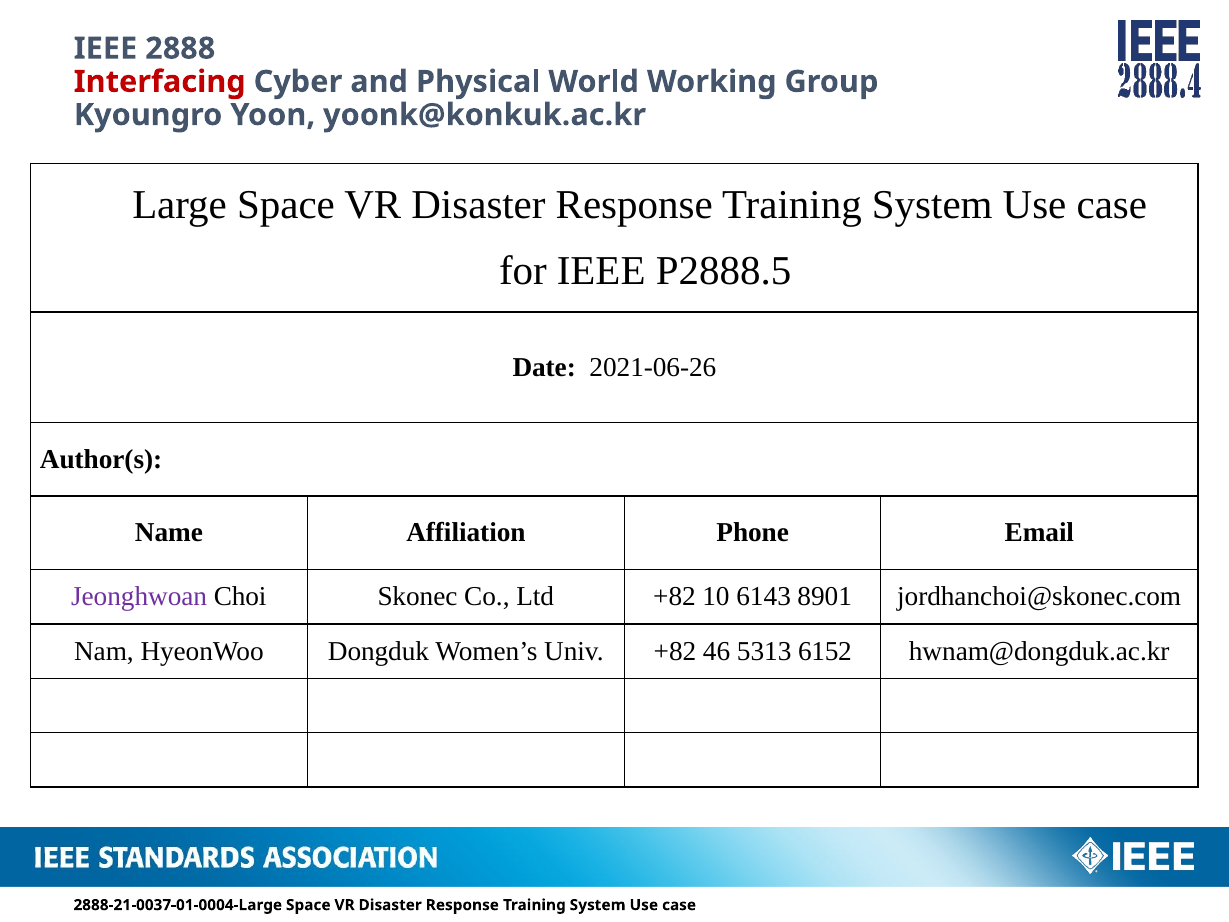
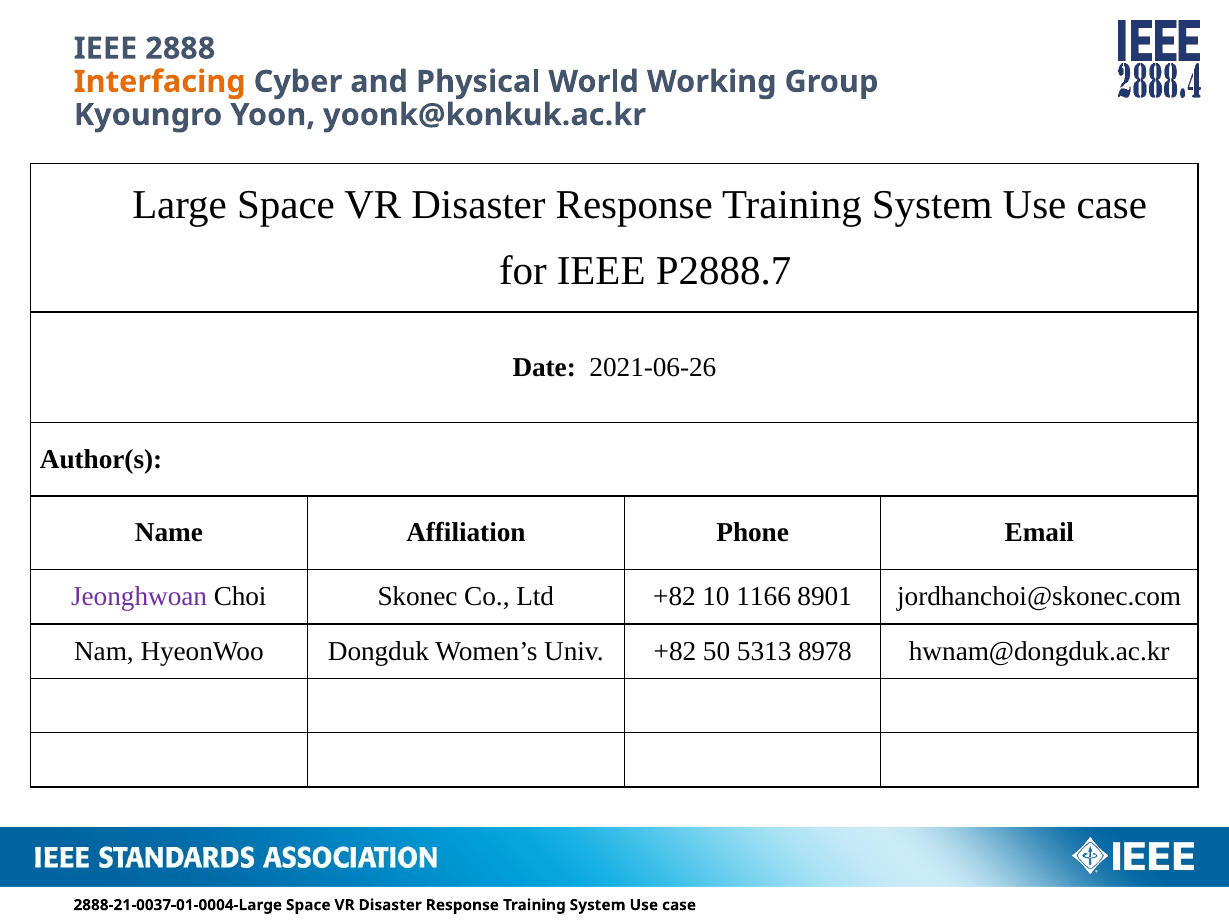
Interfacing colour: red -> orange
P2888.5: P2888.5 -> P2888.7
6143: 6143 -> 1166
46: 46 -> 50
6152: 6152 -> 8978
